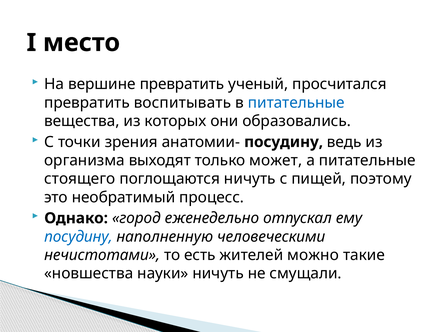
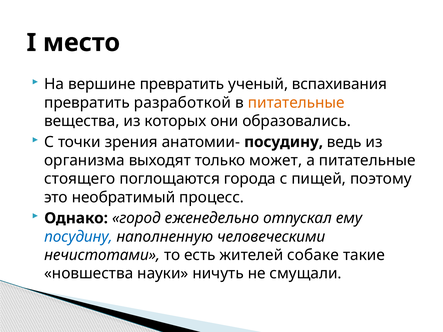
просчитался: просчитался -> вспахивания
воспитывать: воспитывать -> разработкой
питательные at (296, 103) colour: blue -> orange
поглощаются ничуть: ничуть -> города
можно: можно -> собаке
